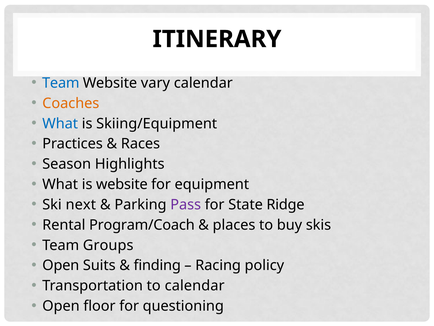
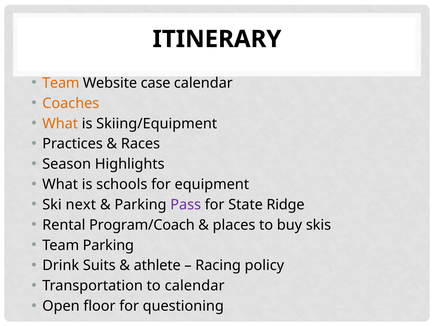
Team at (61, 83) colour: blue -> orange
vary: vary -> case
What at (60, 123) colour: blue -> orange
is website: website -> schools
Team Groups: Groups -> Parking
Open at (61, 265): Open -> Drink
finding: finding -> athlete
